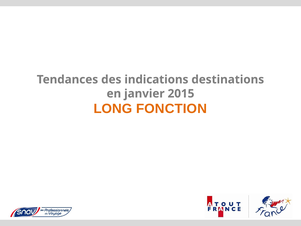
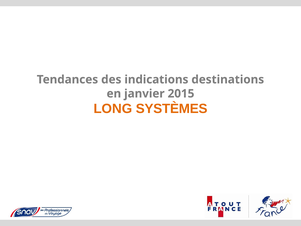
FONCTION: FONCTION -> SYSTÈMES
